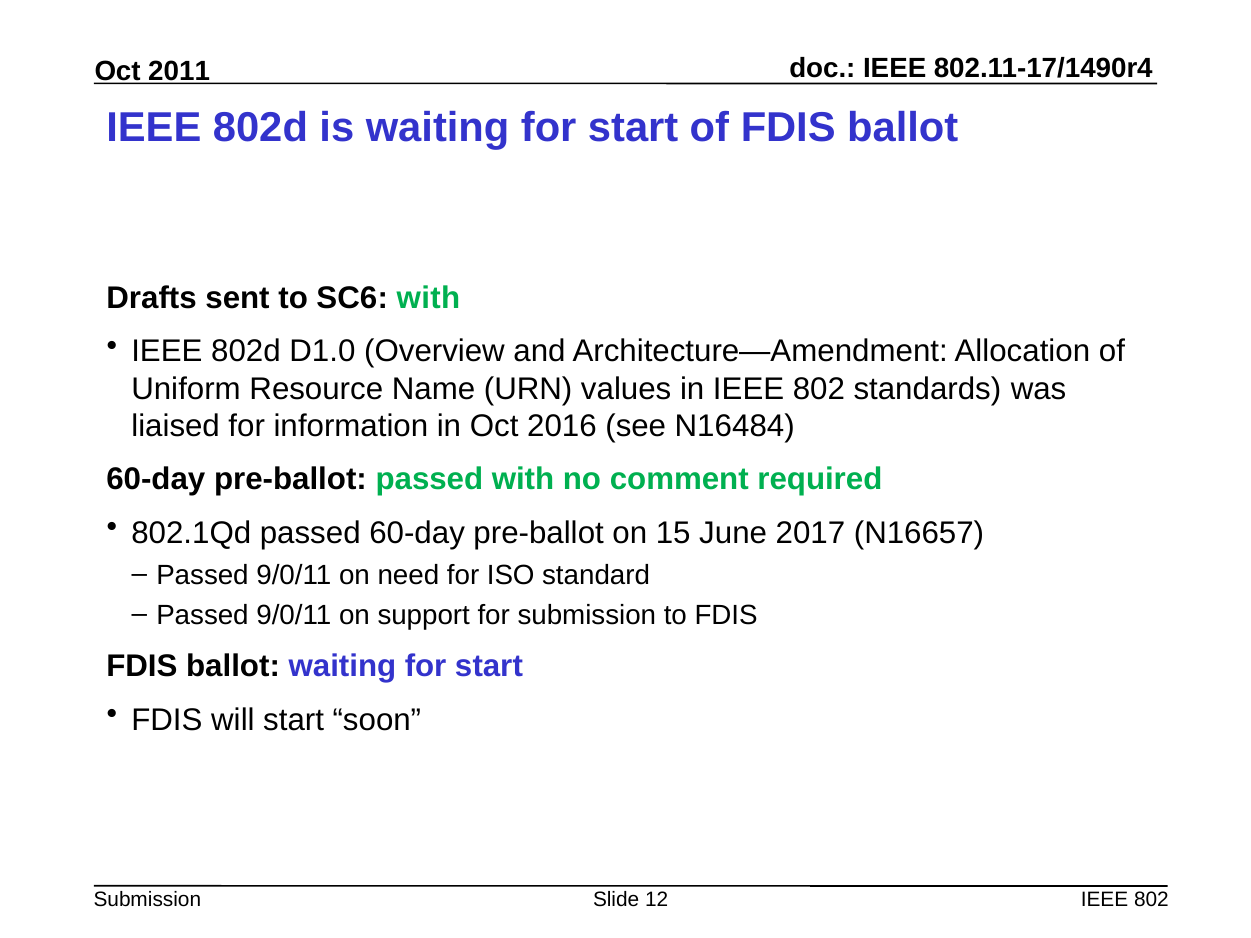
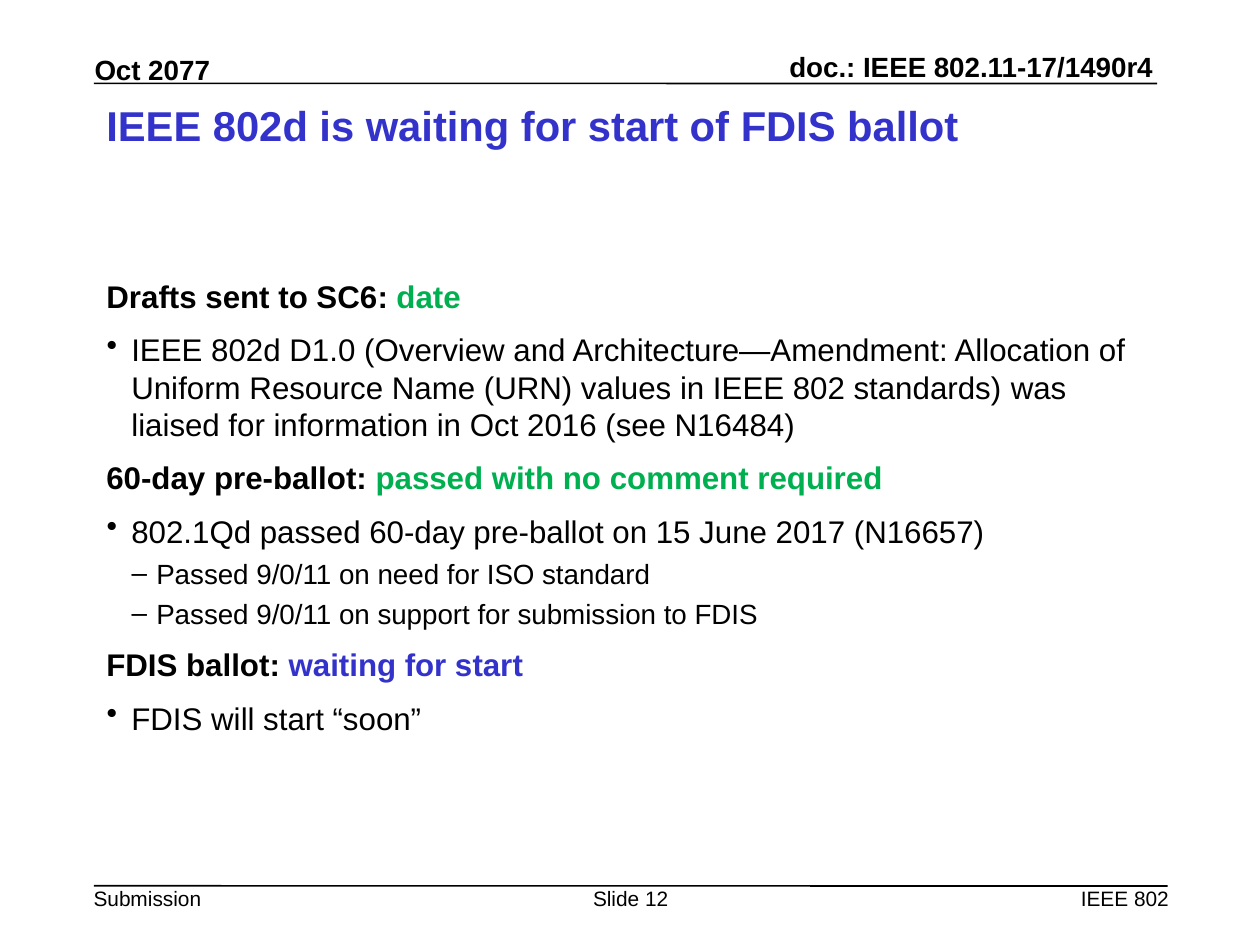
2011: 2011 -> 2077
SC6 with: with -> date
